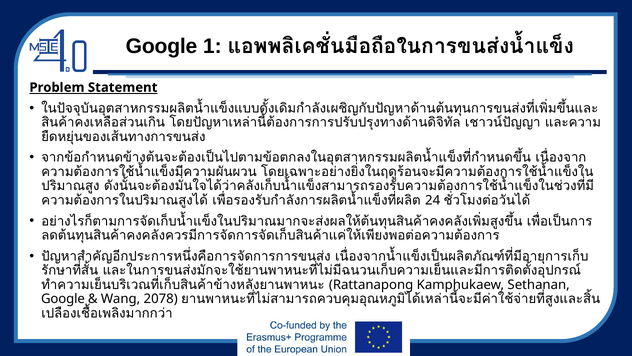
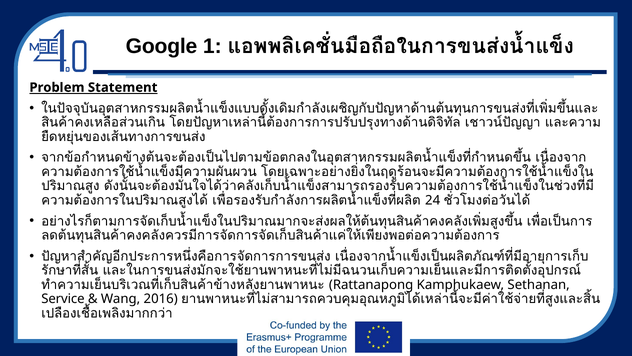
Google at (63, 299): Google -> Service
2078: 2078 -> 2016
